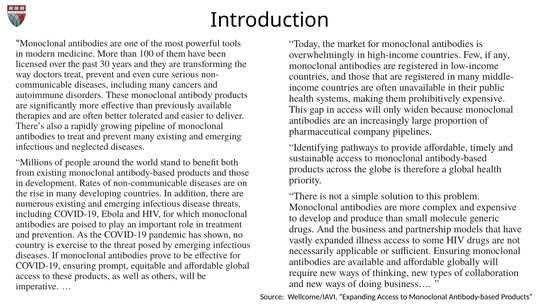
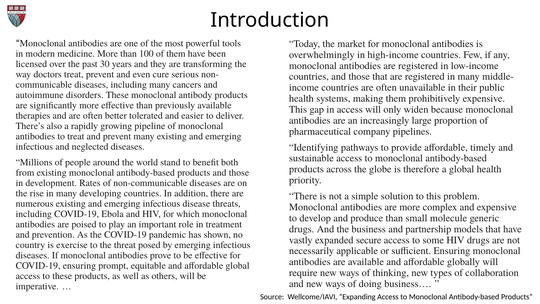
illness: illness -> secure
